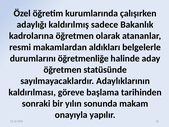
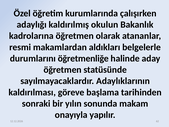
sadece: sadece -> okulun
